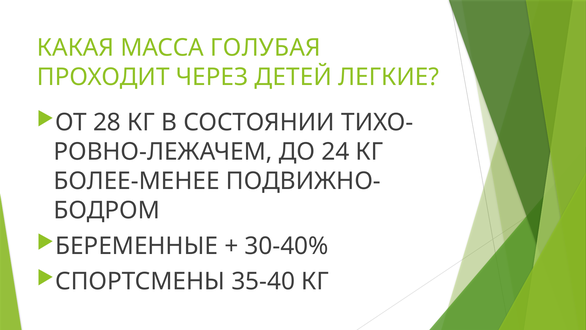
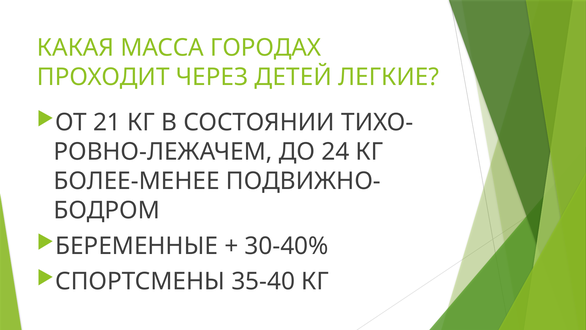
ГОЛУБАЯ: ГОЛУБАЯ -> ГОРОДАХ
28: 28 -> 21
